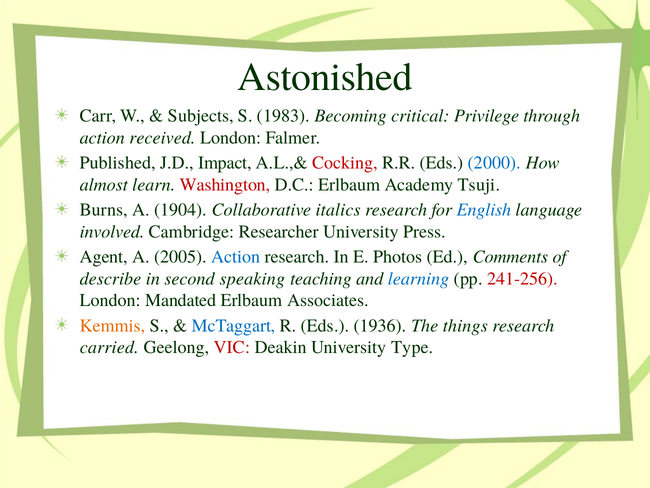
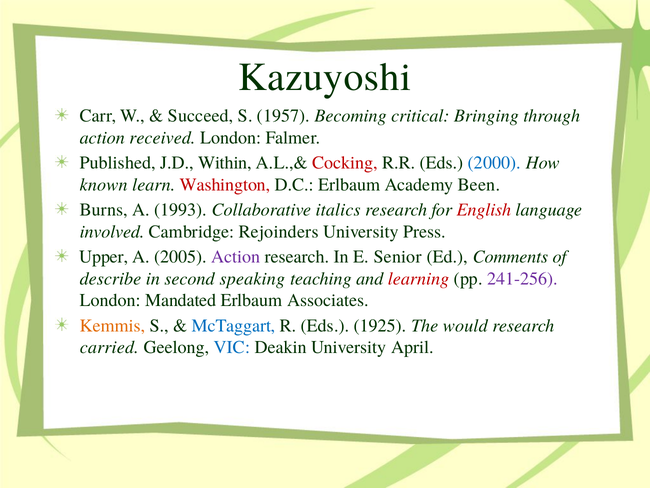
Astonished: Astonished -> Kazuyoshi
Subjects: Subjects -> Succeed
1983: 1983 -> 1957
Privilege: Privilege -> Bringing
Impact: Impact -> Within
almost: almost -> known
Tsuji: Tsuji -> Been
1904: 1904 -> 1993
English colour: blue -> red
Researcher: Researcher -> Rejoinders
Agent: Agent -> Upper
Action at (236, 257) colour: blue -> purple
Photos: Photos -> Senior
learning colour: blue -> red
241-256 colour: red -> purple
1936: 1936 -> 1925
things: things -> would
VIC colour: red -> blue
Type: Type -> April
